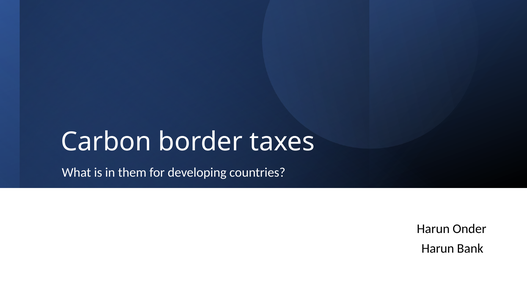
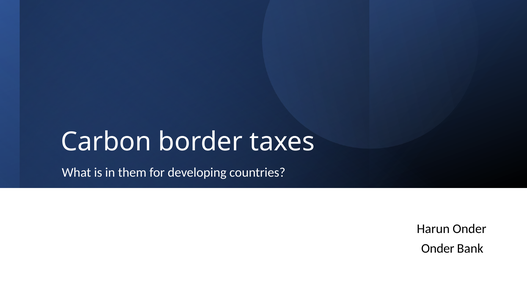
Harun at (438, 249): Harun -> Onder
